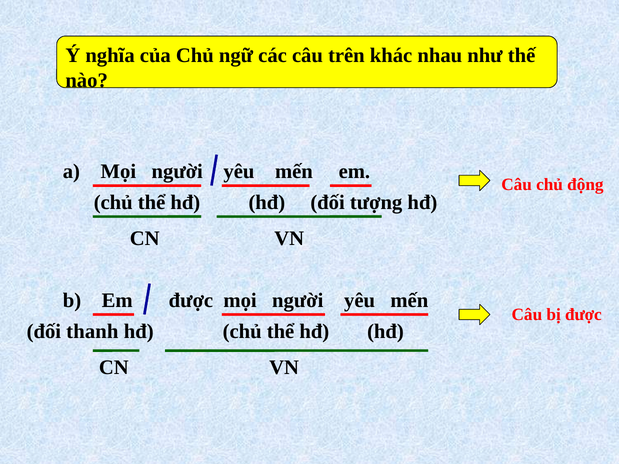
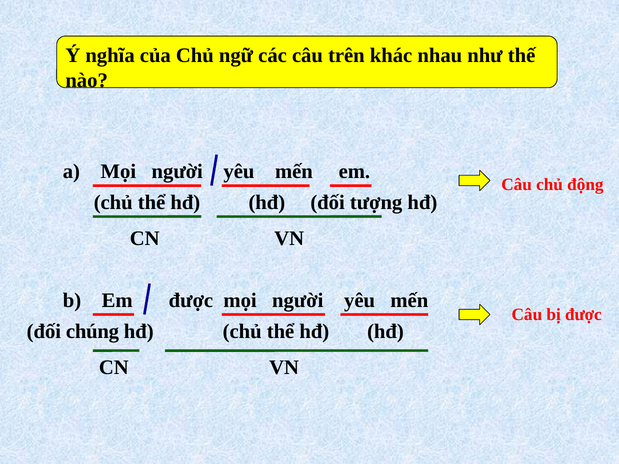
thanh: thanh -> chúng
